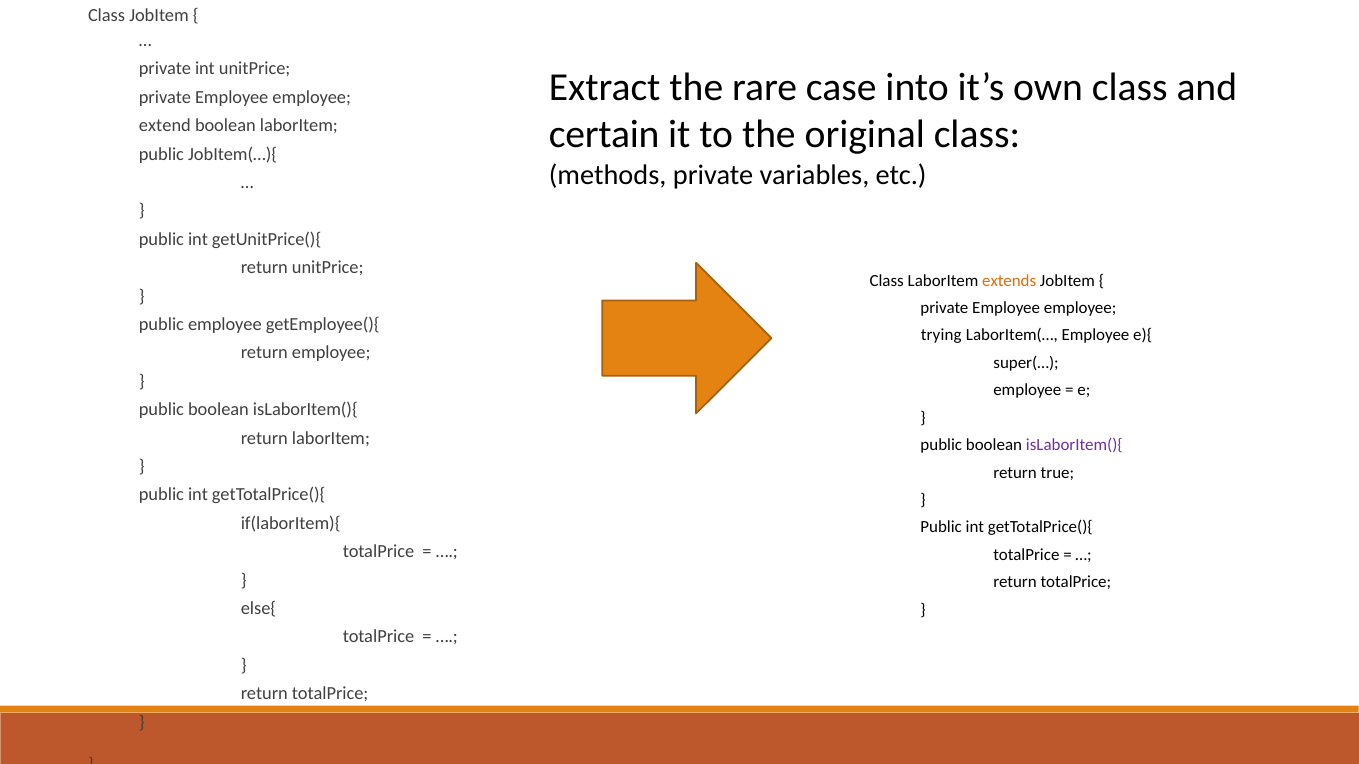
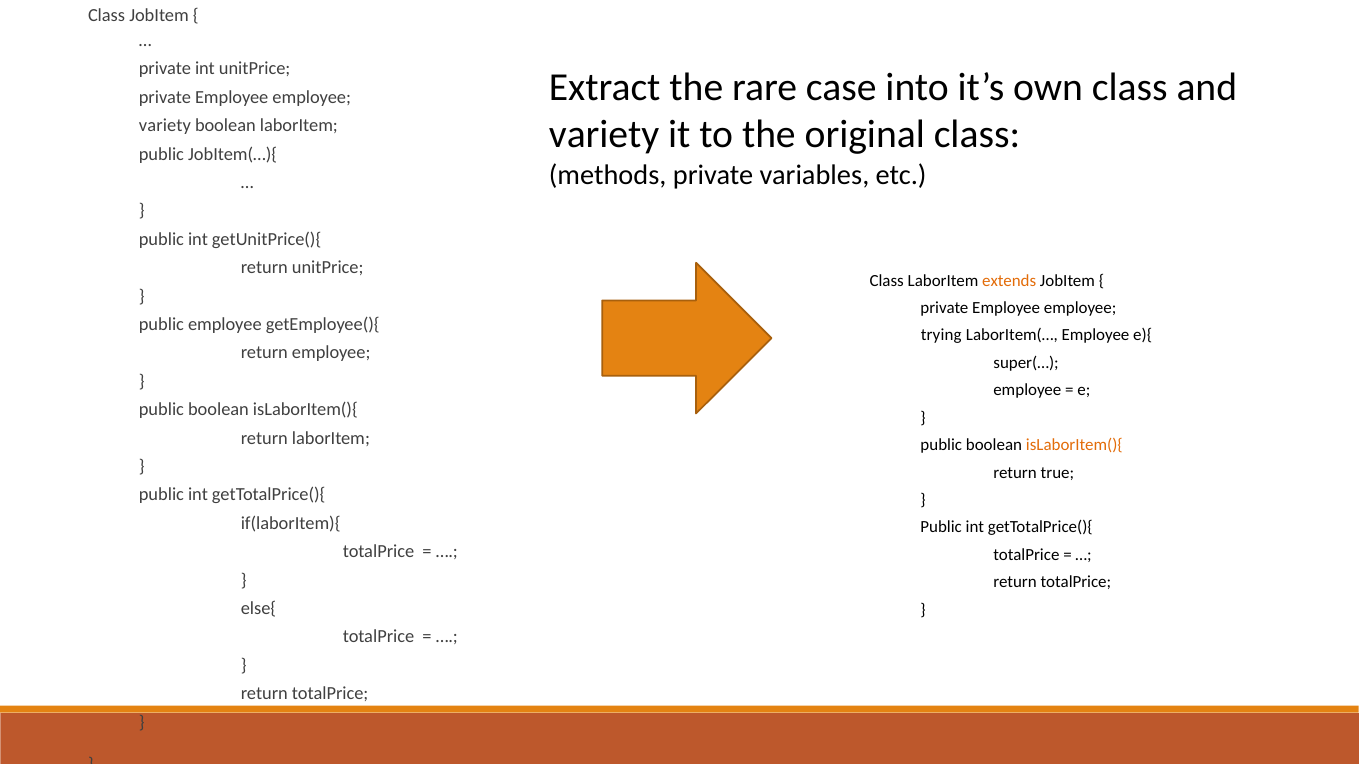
extend at (165, 126): extend -> variety
certain at (604, 135): certain -> variety
isLaborItem(){ at (1074, 445) colour: purple -> orange
